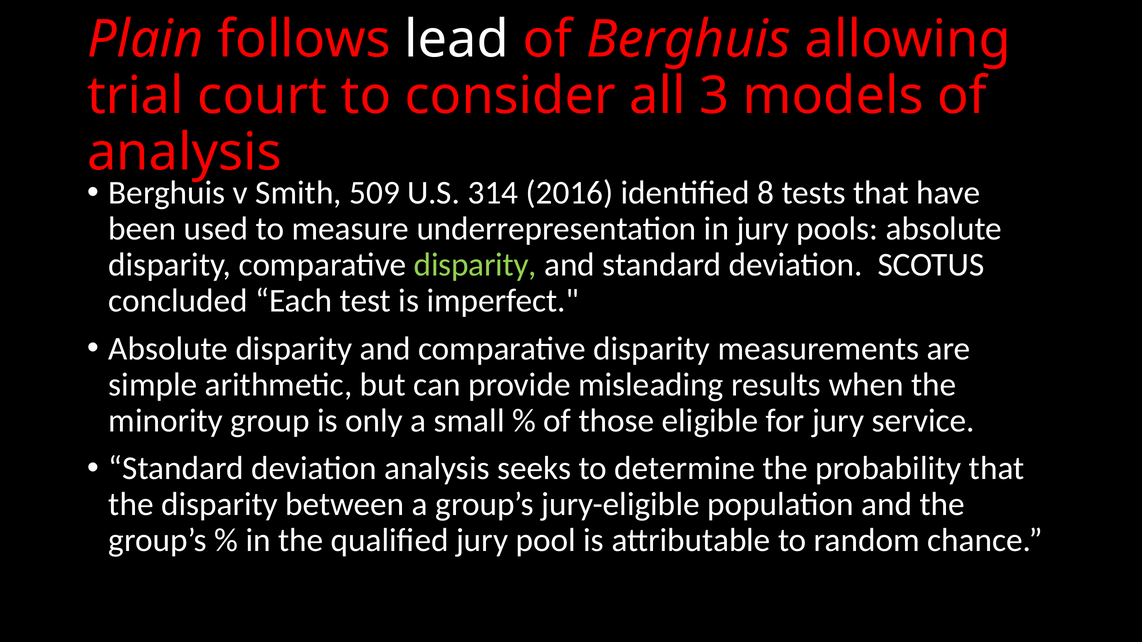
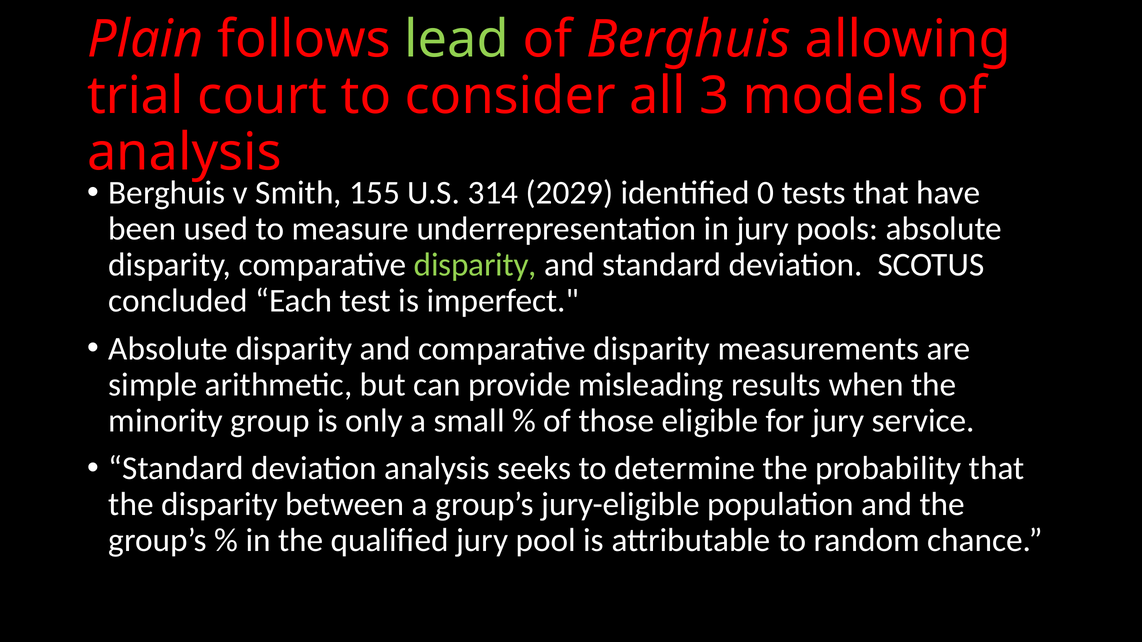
lead colour: white -> light green
509: 509 -> 155
2016: 2016 -> 2029
8: 8 -> 0
